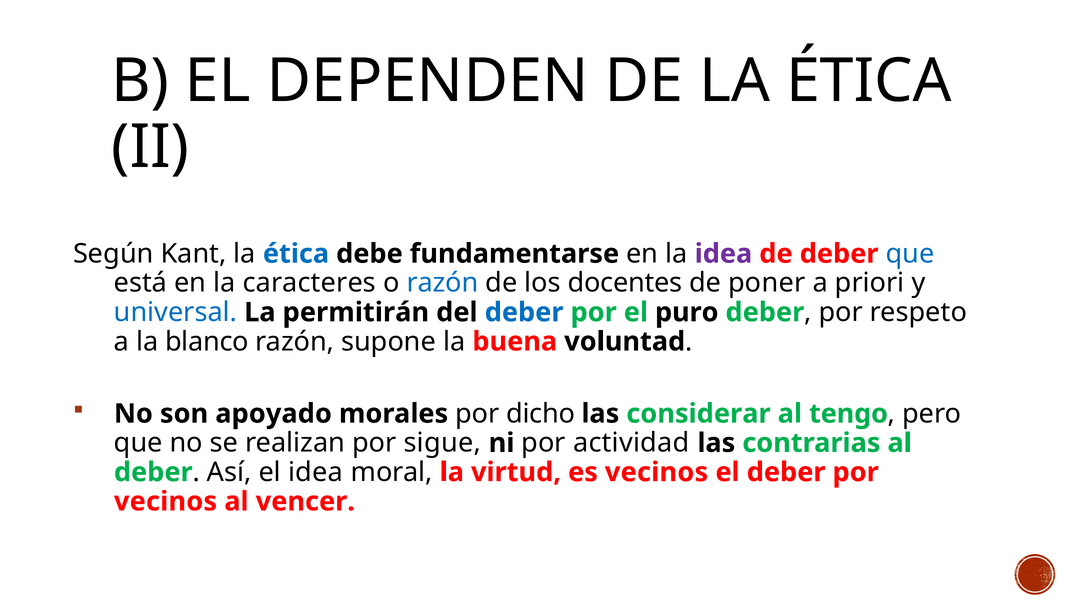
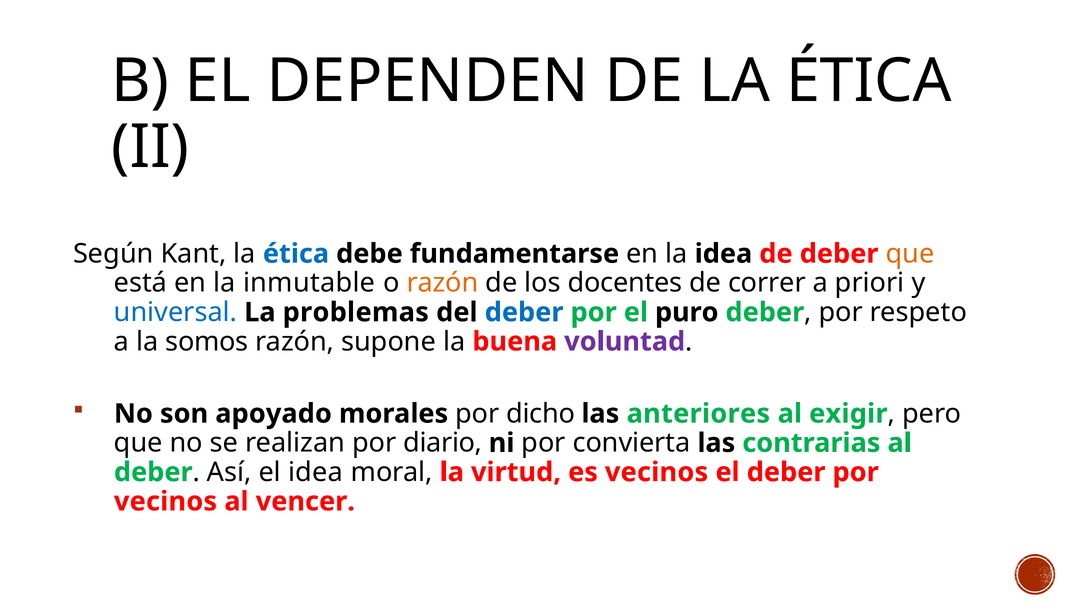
idea at (723, 254) colour: purple -> black
que at (910, 254) colour: blue -> orange
caracteres: caracteres -> inmutable
razón at (443, 283) colour: blue -> orange
poner: poner -> correr
permitirán: permitirán -> problemas
blanco: blanco -> somos
voluntad colour: black -> purple
considerar: considerar -> anteriores
tengo: tengo -> exigir
sigue: sigue -> diario
actividad: actividad -> convierta
